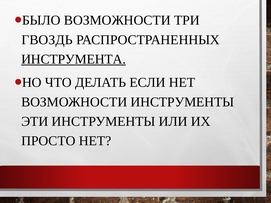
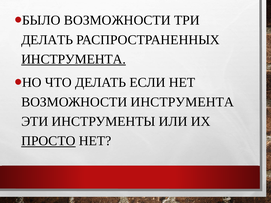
ГВОЗДЬ at (47, 40): ГВОЗДЬ -> ДЕЛАТЬ
ВОЗМОЖНОСТИ ИНСТРУМЕНТЫ: ИНСТРУМЕНТЫ -> ИНСТРУМЕНТА
ПРОСТО underline: none -> present
